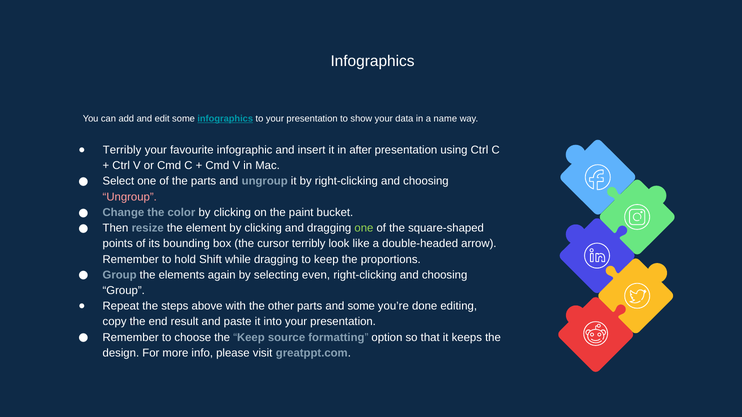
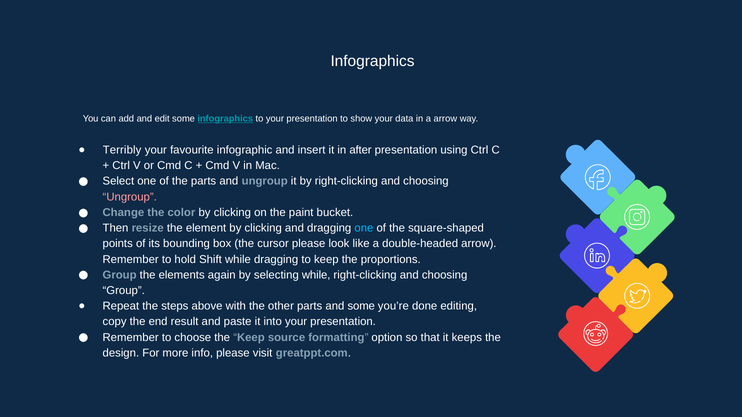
a name: name -> arrow
one at (364, 228) colour: light green -> light blue
cursor terribly: terribly -> please
selecting even: even -> while
